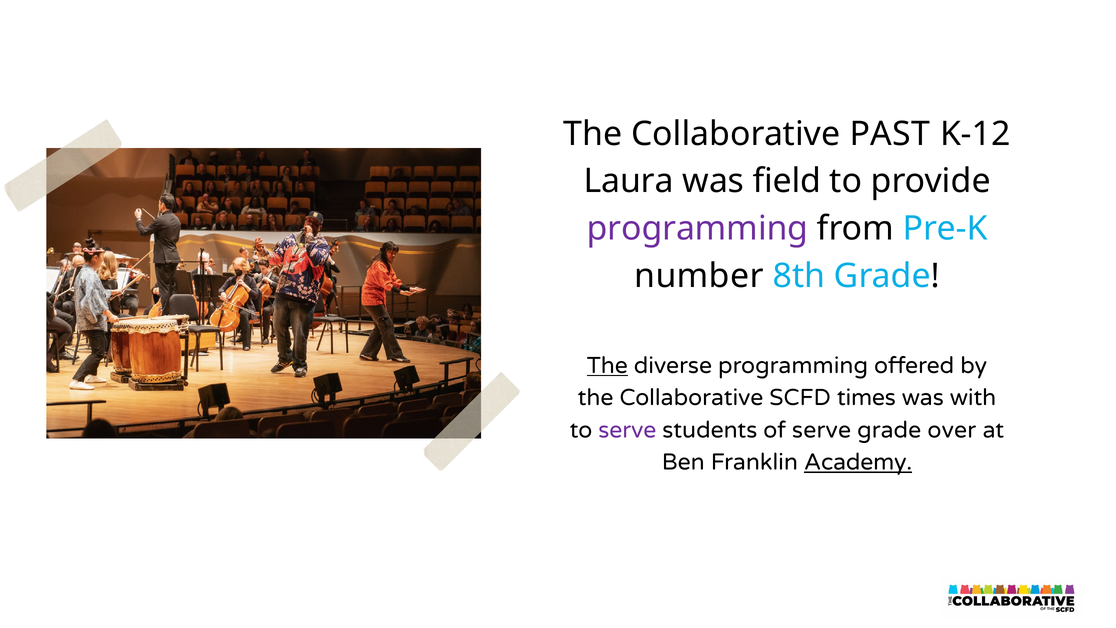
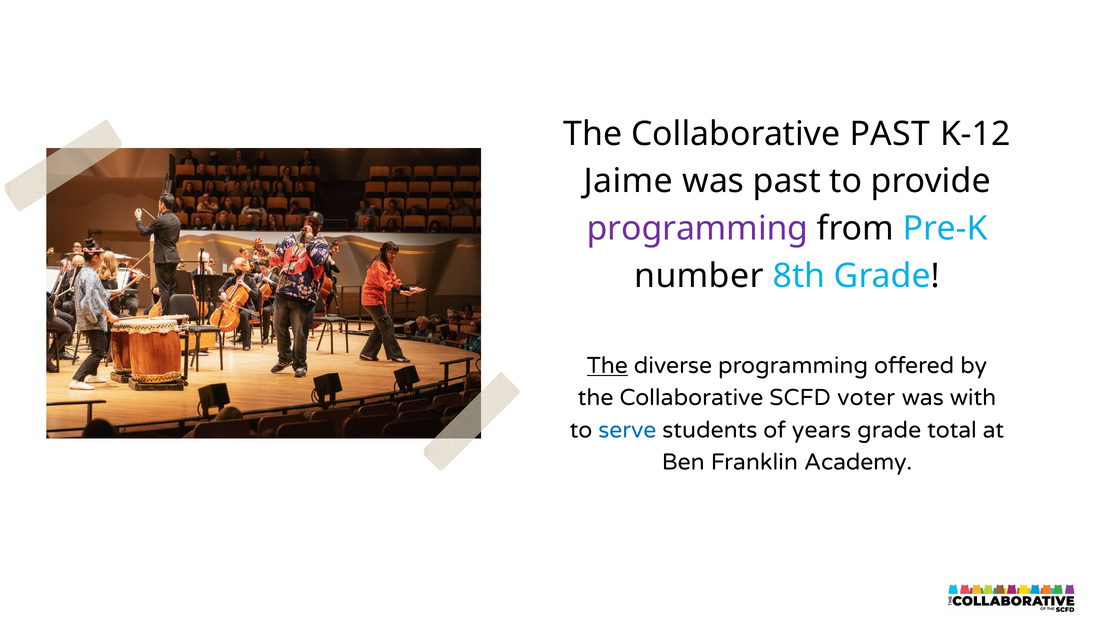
Laura: Laura -> Jaime
was field: field -> past
times: times -> voter
serve at (627, 430) colour: purple -> blue
of serve: serve -> years
over: over -> total
Academy underline: present -> none
